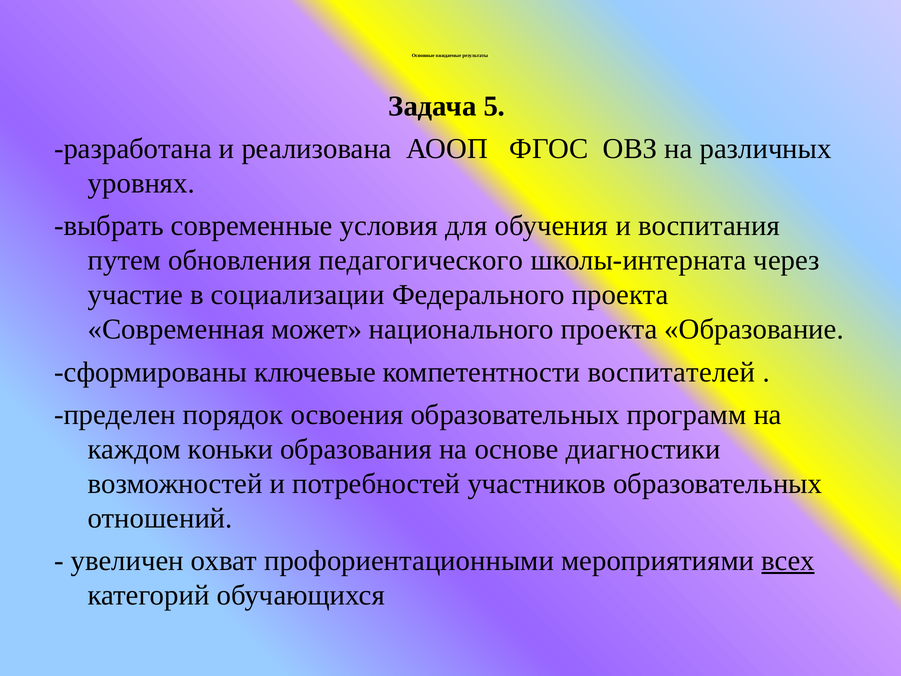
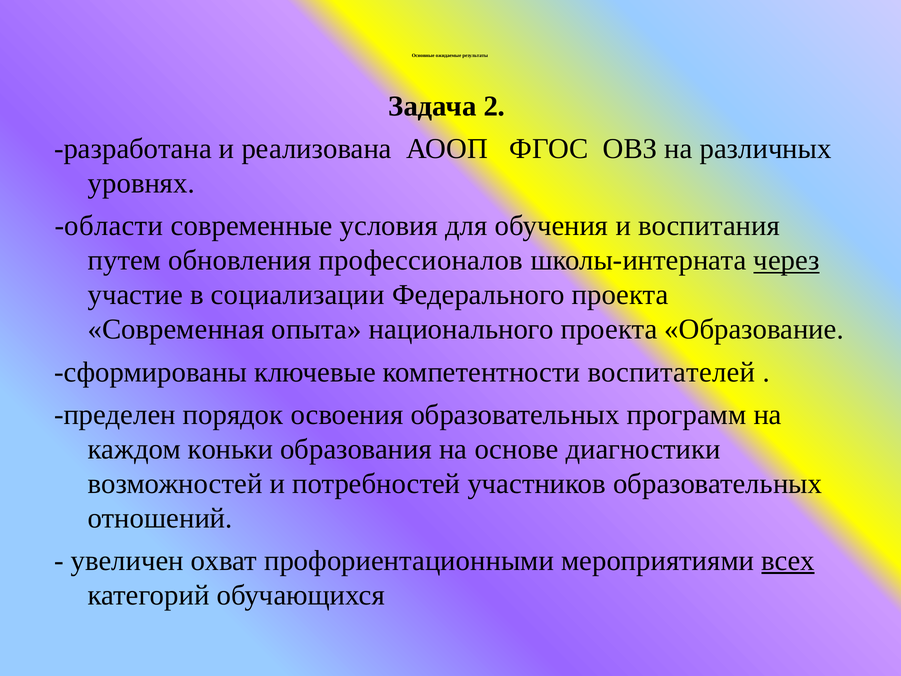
5: 5 -> 2
выбрать: выбрать -> области
педагогического: педагогического -> профессионалов
через underline: none -> present
может: может -> опыта
